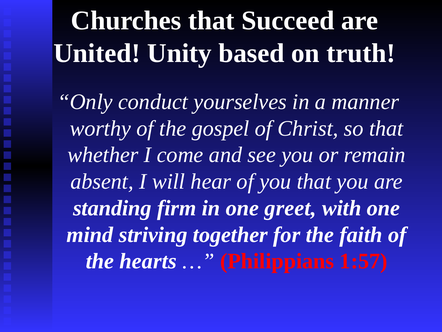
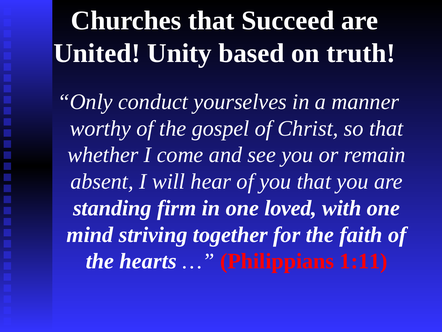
greet: greet -> loved
1:57: 1:57 -> 1:11
